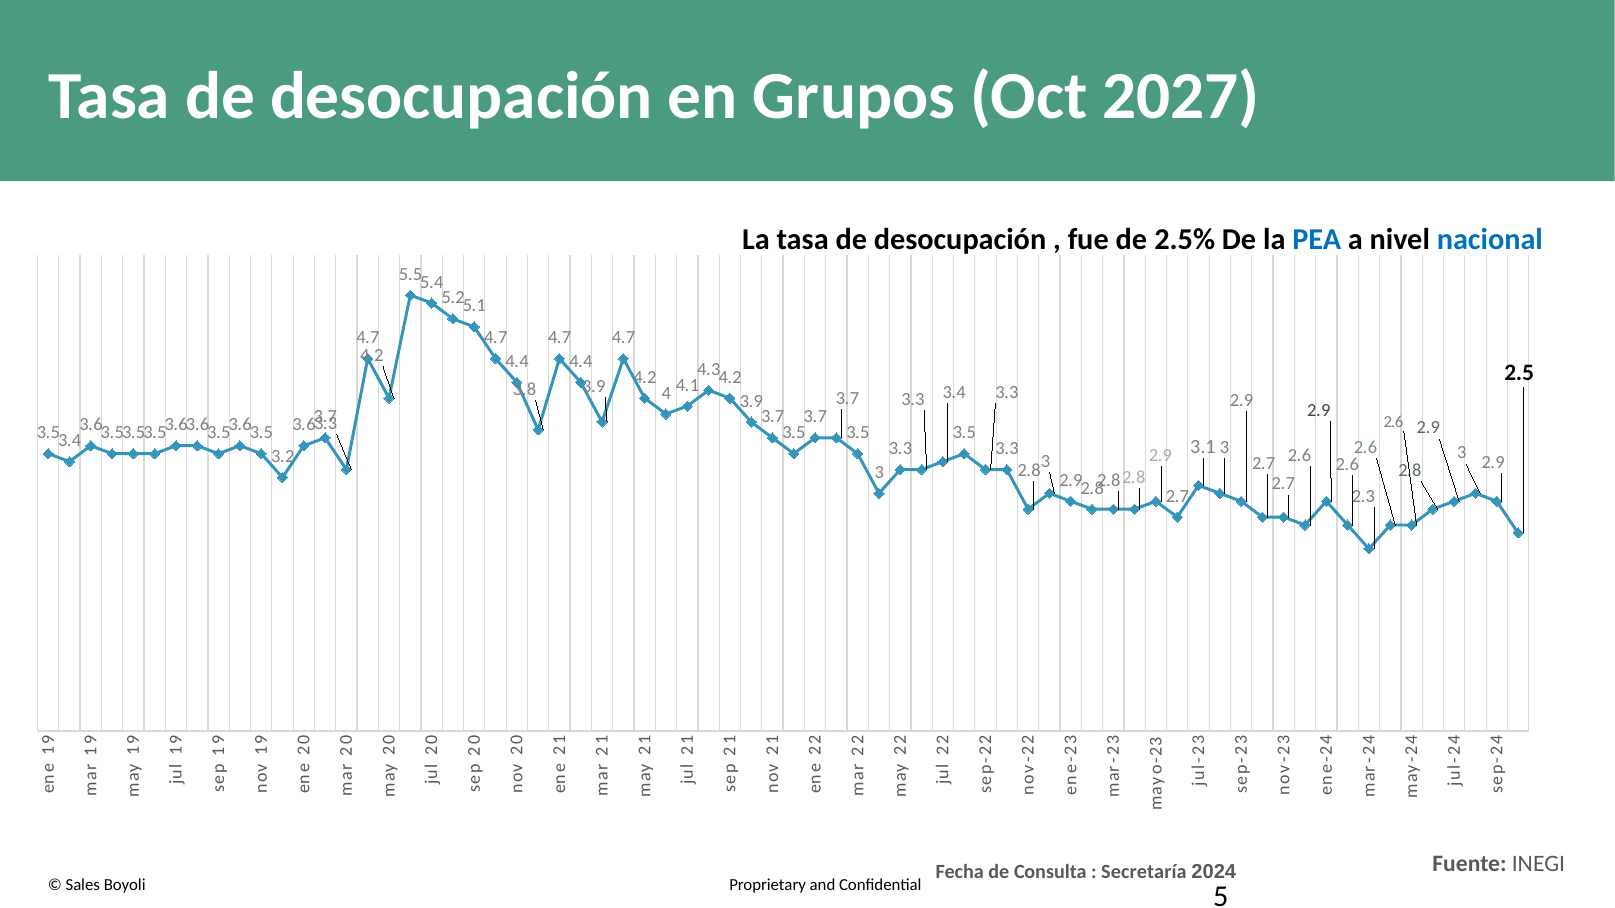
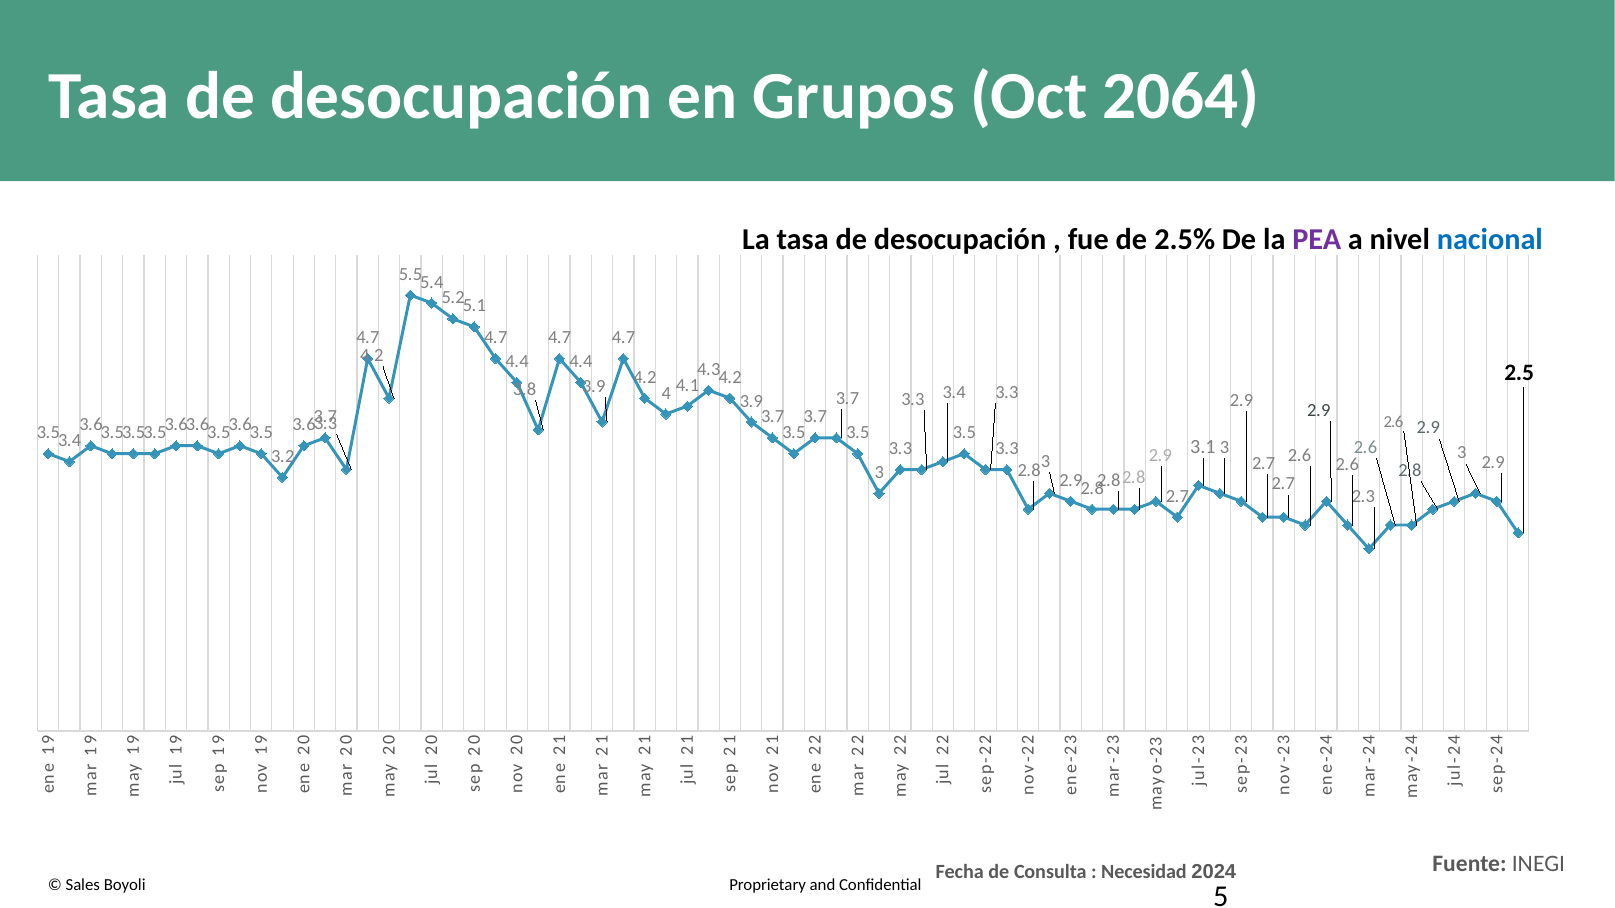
2027: 2027 -> 2064
PEA colour: blue -> purple
Secretaría: Secretaría -> Necesidad
